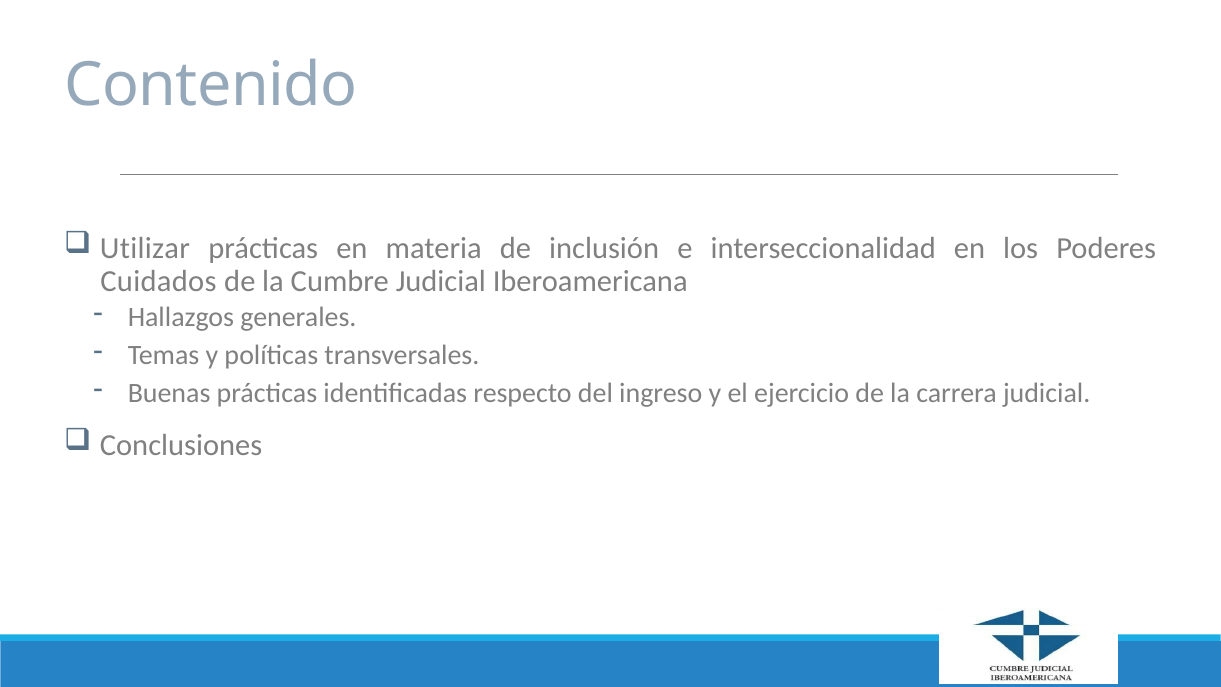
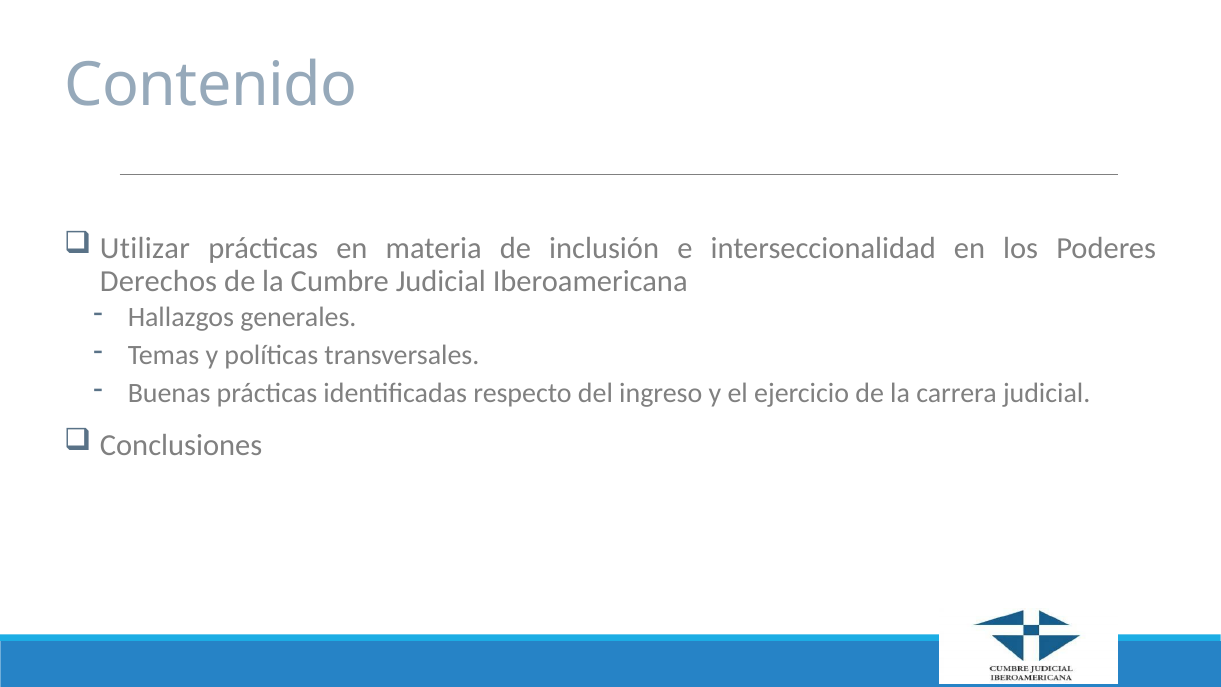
Cuidados: Cuidados -> Derechos
